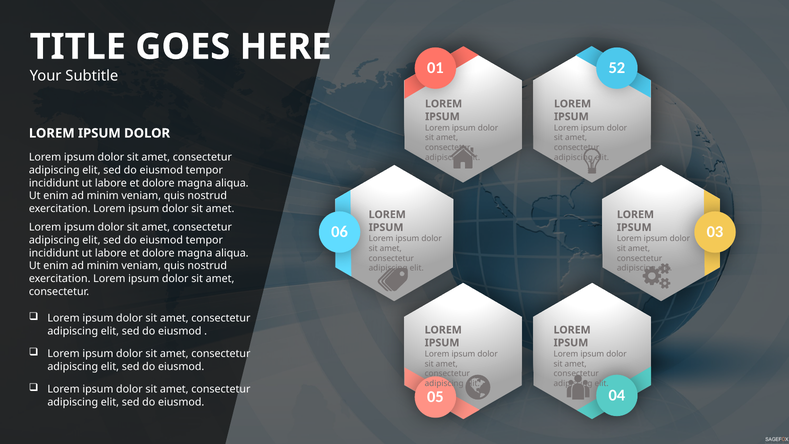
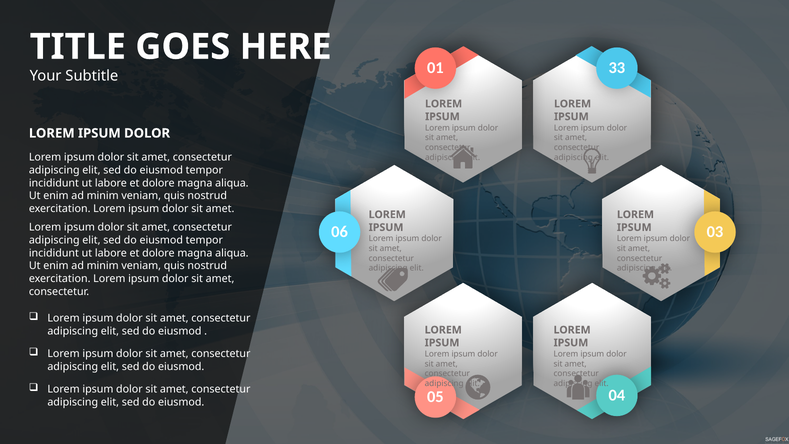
52: 52 -> 33
